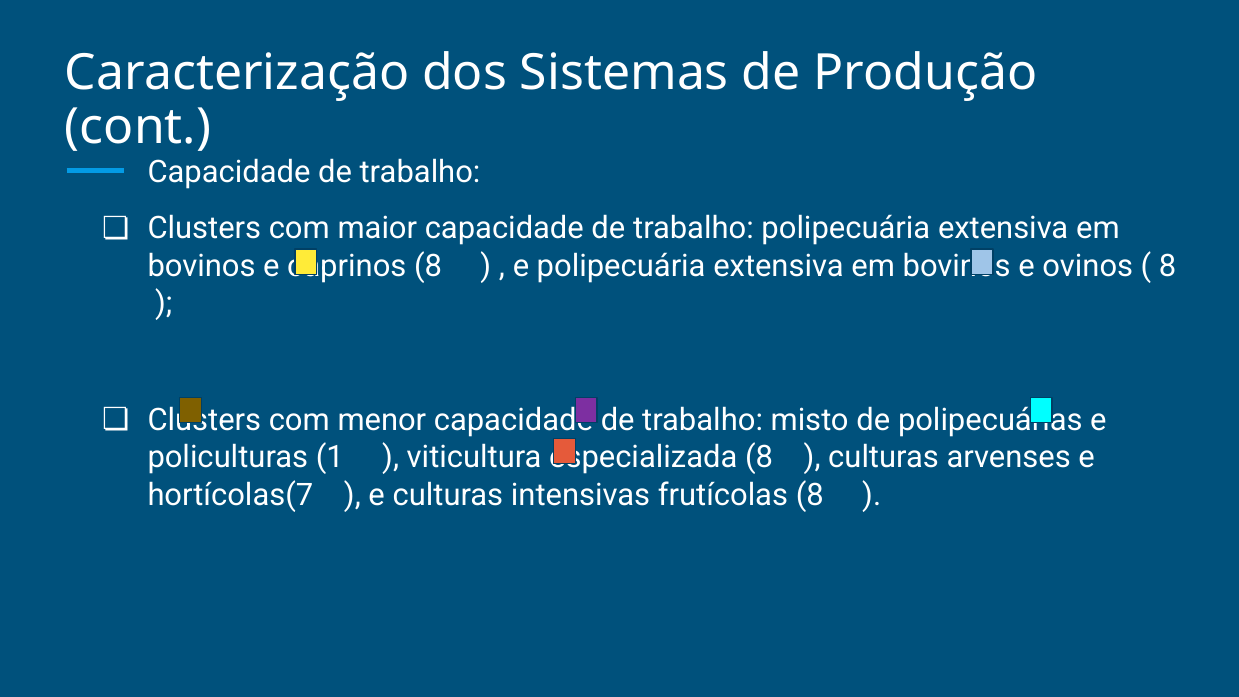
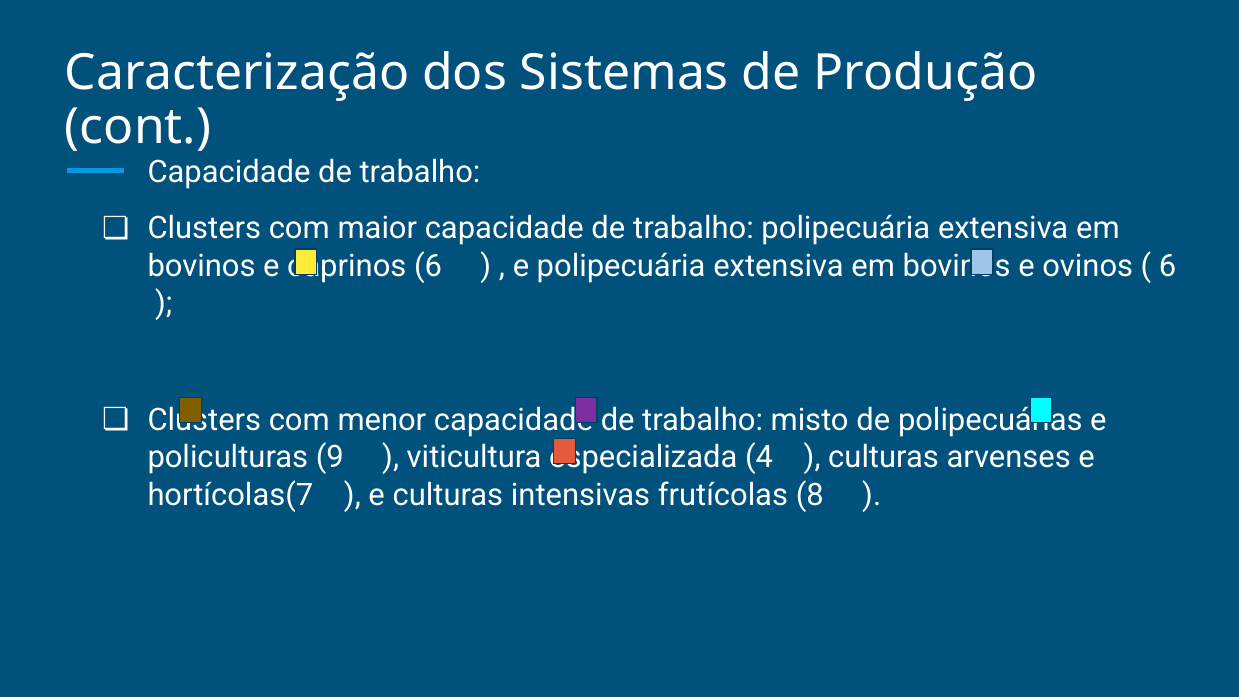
8 at (428, 266): 8 -> 6
8 at (1168, 266): 8 -> 6
1: 1 -> 9
especializada 8: 8 -> 4
